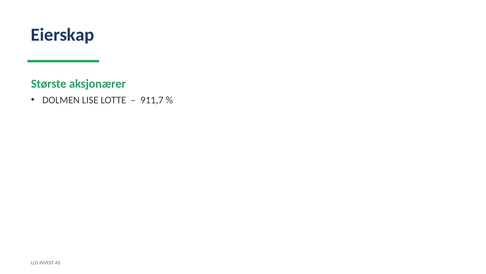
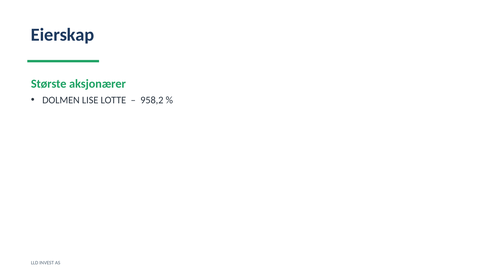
911,7: 911,7 -> 958,2
